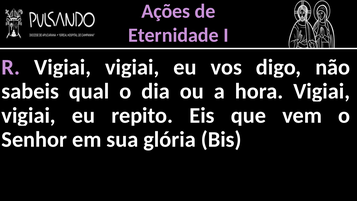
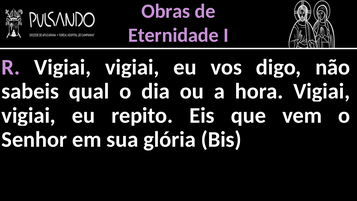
Ações: Ações -> Obras
